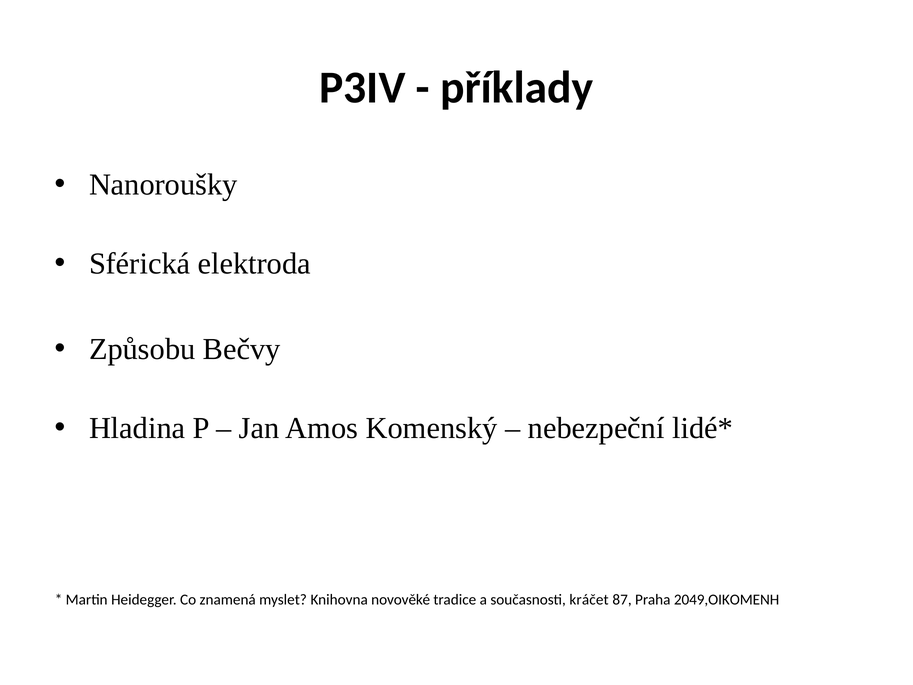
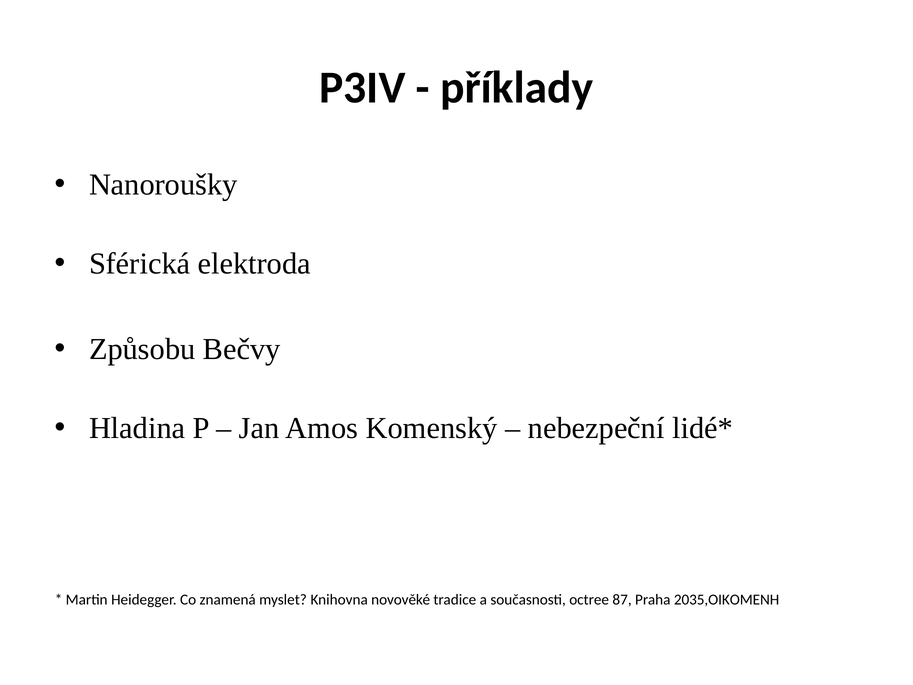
kráčet: kráčet -> octree
2049,OIKOMENH: 2049,OIKOMENH -> 2035,OIKOMENH
